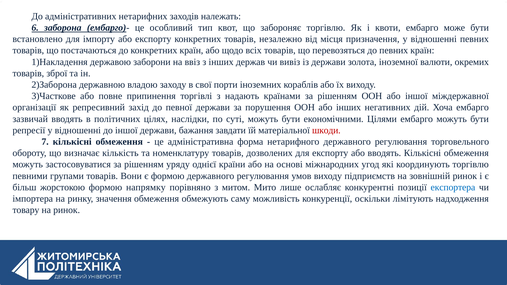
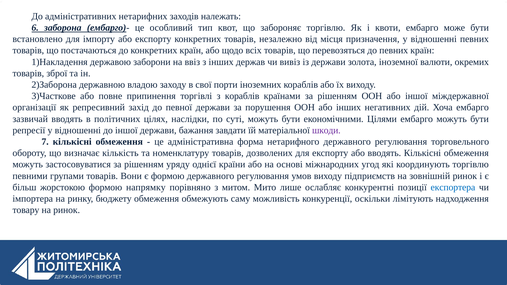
з надають: надають -> кораблів
шкоди colour: red -> purple
значення: значення -> бюджету
